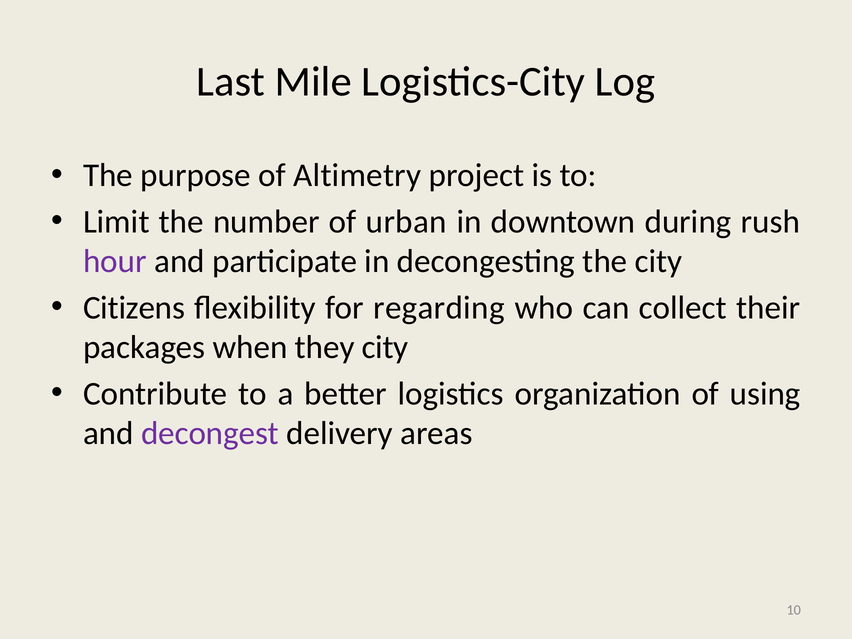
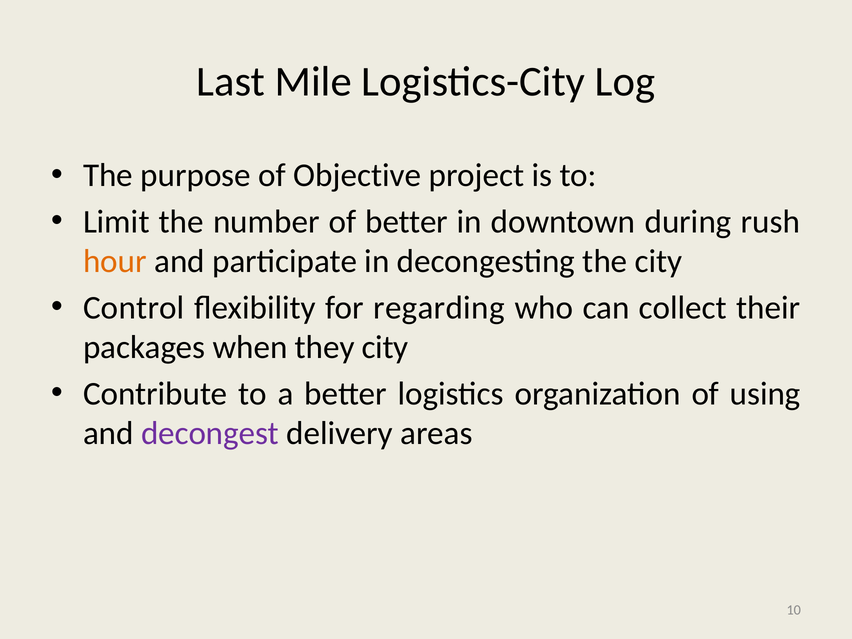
Altimetry: Altimetry -> Objective
of urban: urban -> better
hour colour: purple -> orange
Citizens: Citizens -> Control
